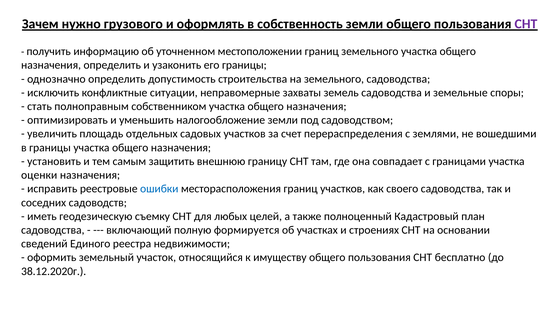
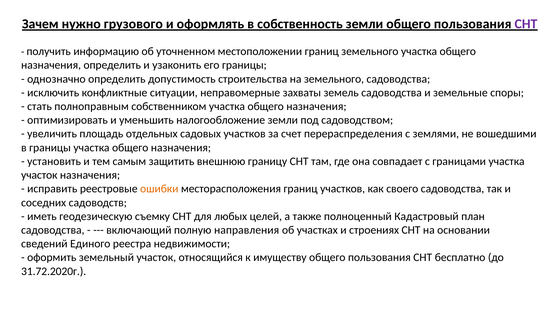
оценки at (39, 175): оценки -> участок
ошибки colour: blue -> orange
формируется: формируется -> направления
38.12.2020г: 38.12.2020г -> 31.72.2020г
